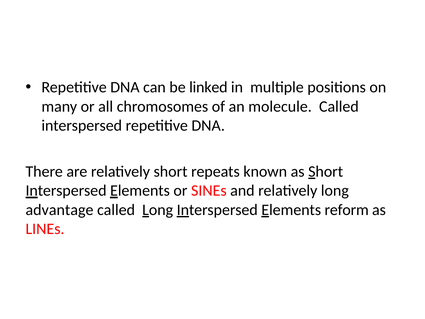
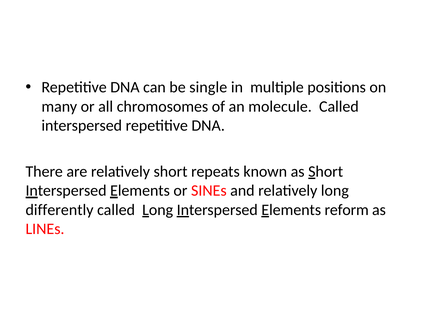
linked: linked -> single
advantage: advantage -> differently
